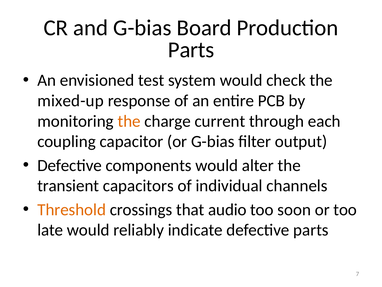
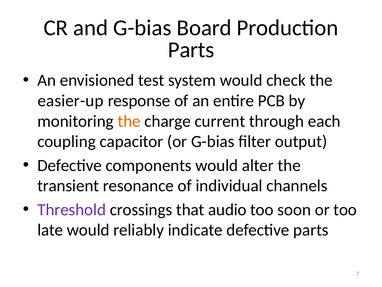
mixed-up: mixed-up -> easier-up
capacitors: capacitors -> resonance
Threshold colour: orange -> purple
